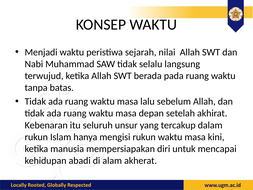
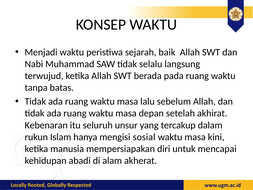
nilai: nilai -> baik
mengisi rukun: rukun -> sosial
